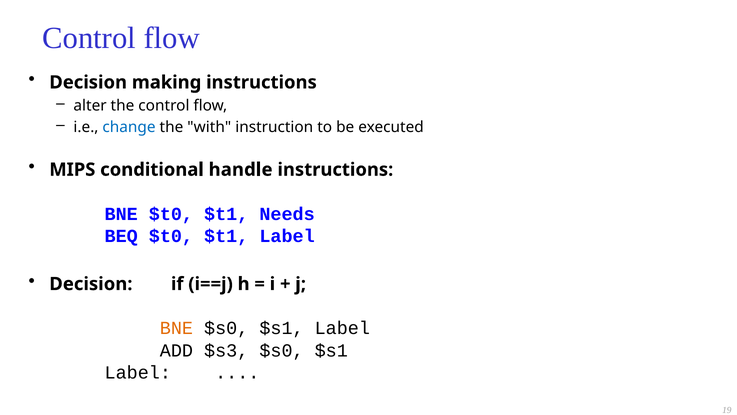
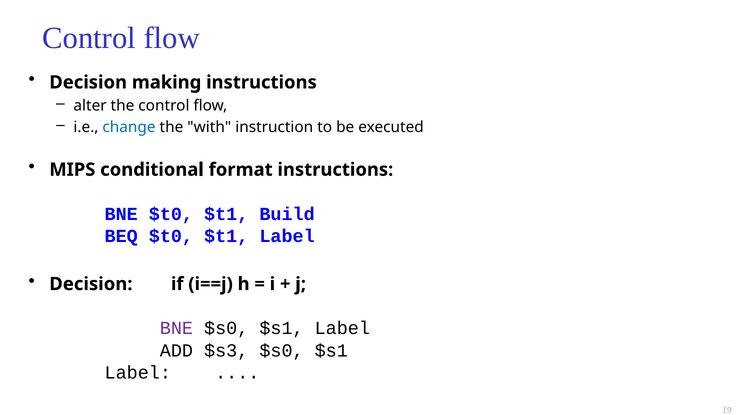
handle: handle -> format
Needs: Needs -> Build
BNE at (176, 328) colour: orange -> purple
